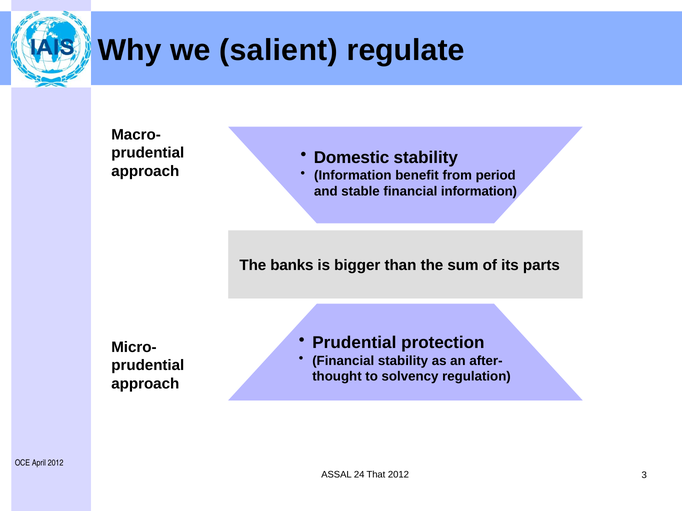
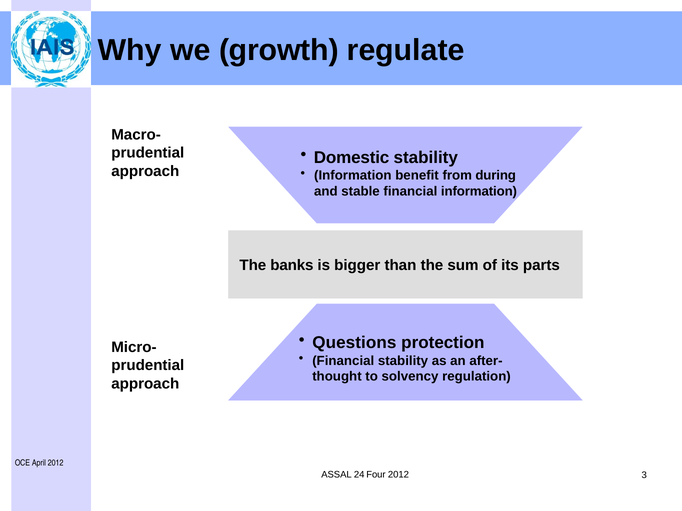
salient: salient -> growth
period: period -> during
Prudential at (354, 343): Prudential -> Questions
That: That -> Four
